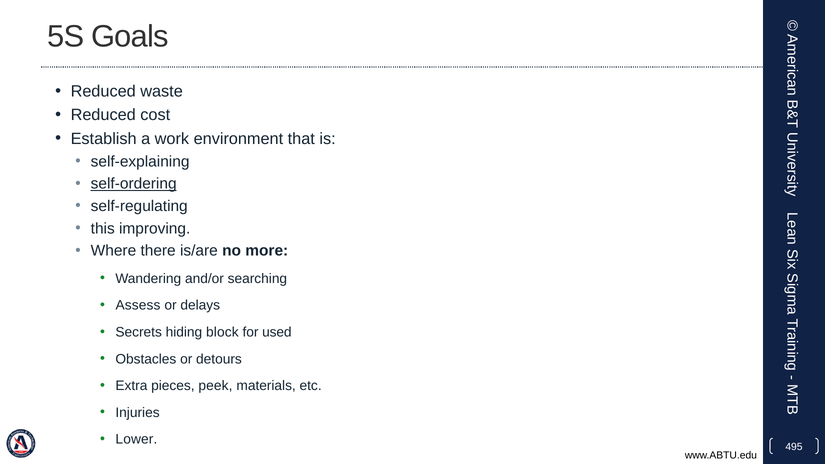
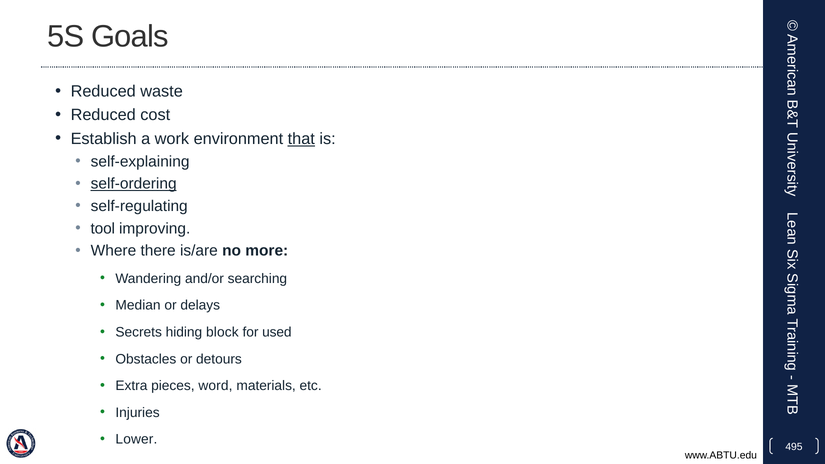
that underline: none -> present
this: this -> tool
Assess: Assess -> Median
peek: peek -> word
